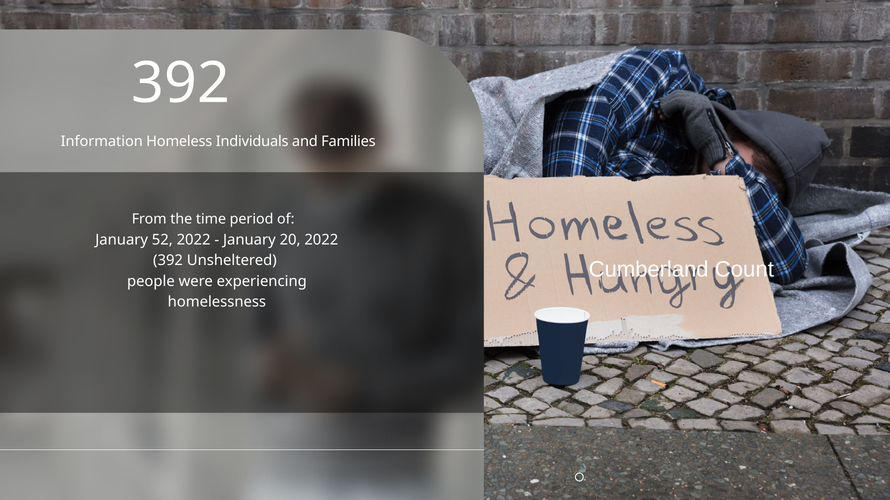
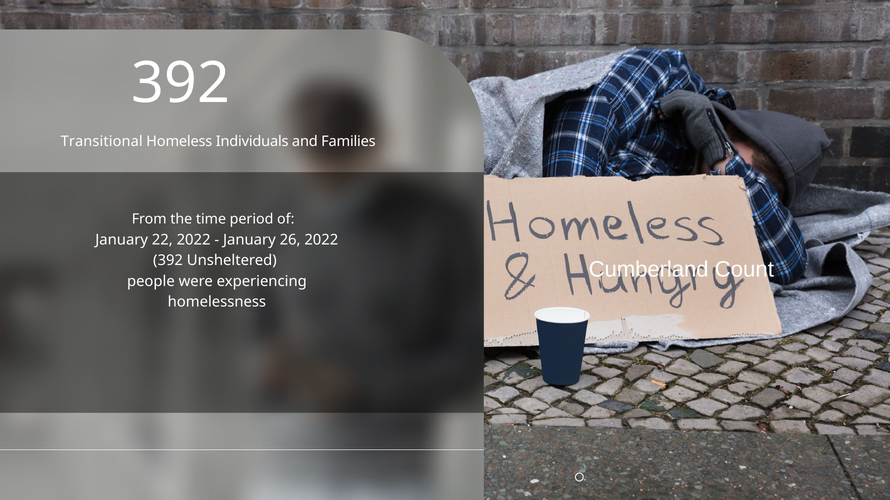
Information: Information -> Transitional
52: 52 -> 22
20: 20 -> 26
